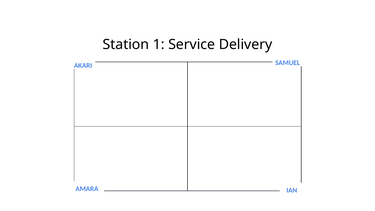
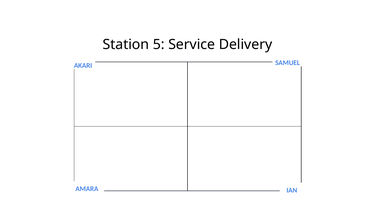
1: 1 -> 5
